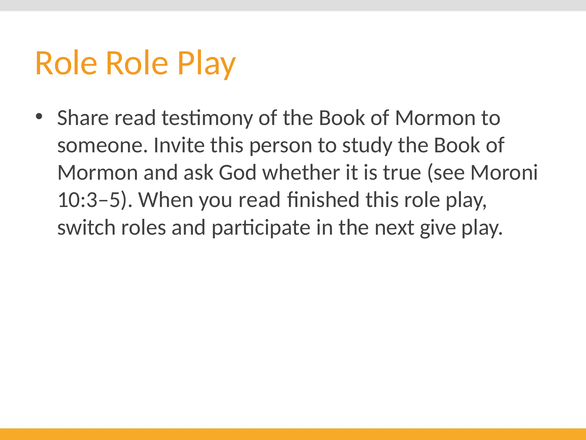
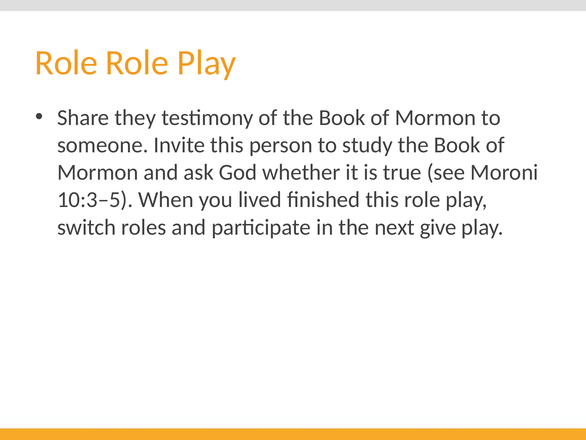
Share read: read -> they
you read: read -> lived
